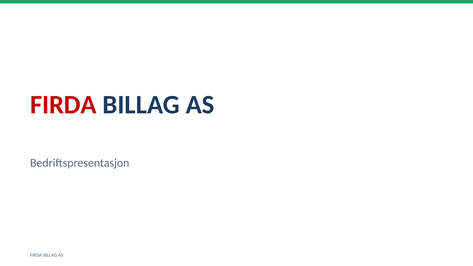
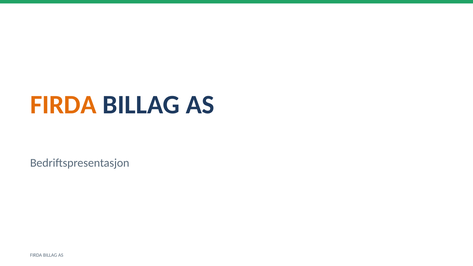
FIRDA at (63, 105) colour: red -> orange
